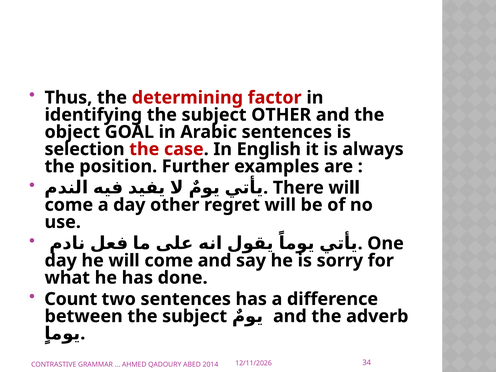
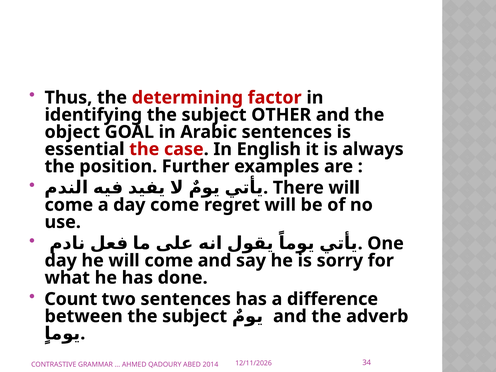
selection: selection -> essential
day other: other -> come
